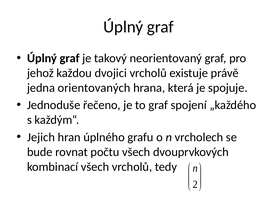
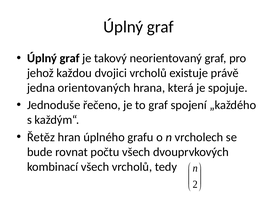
Jejich: Jejich -> Řetěz
